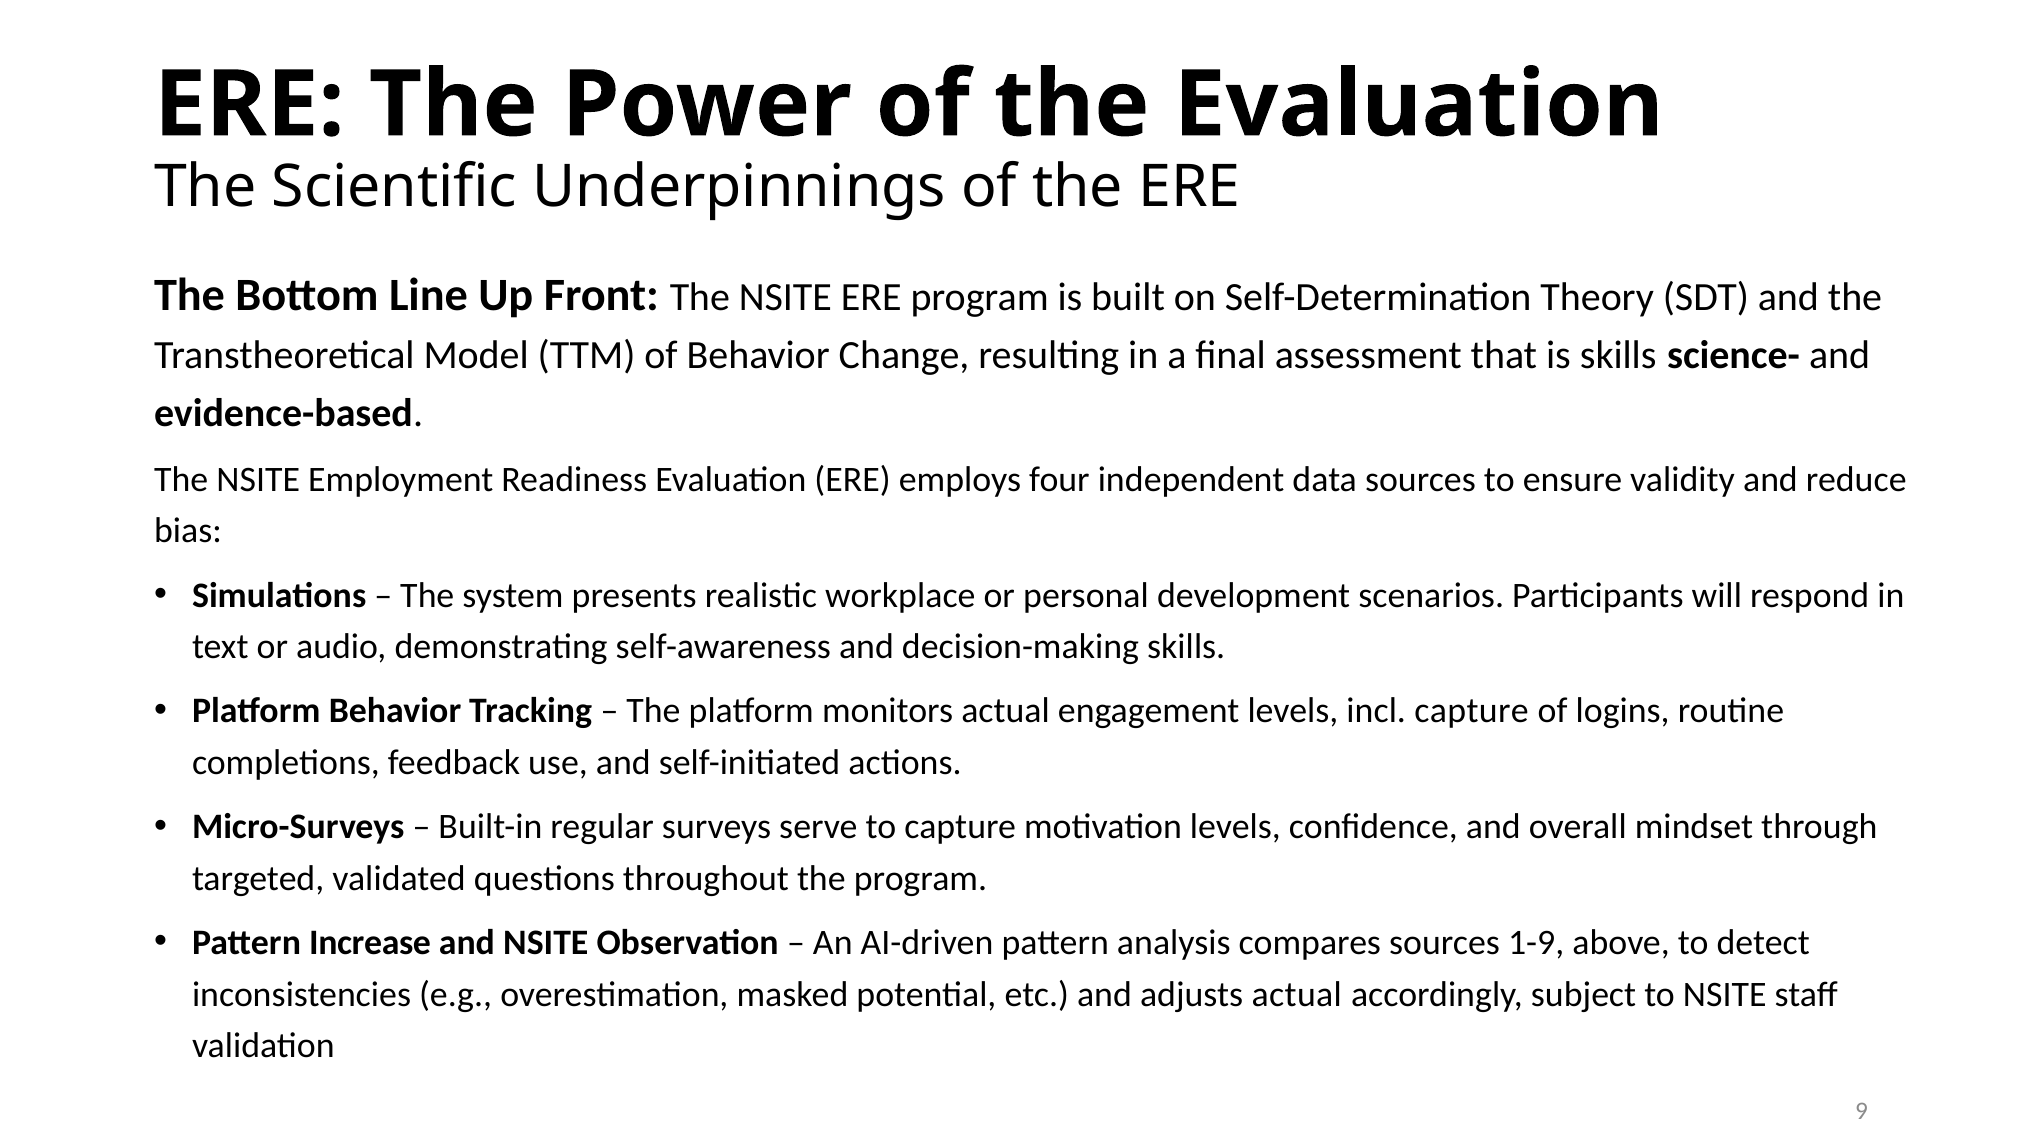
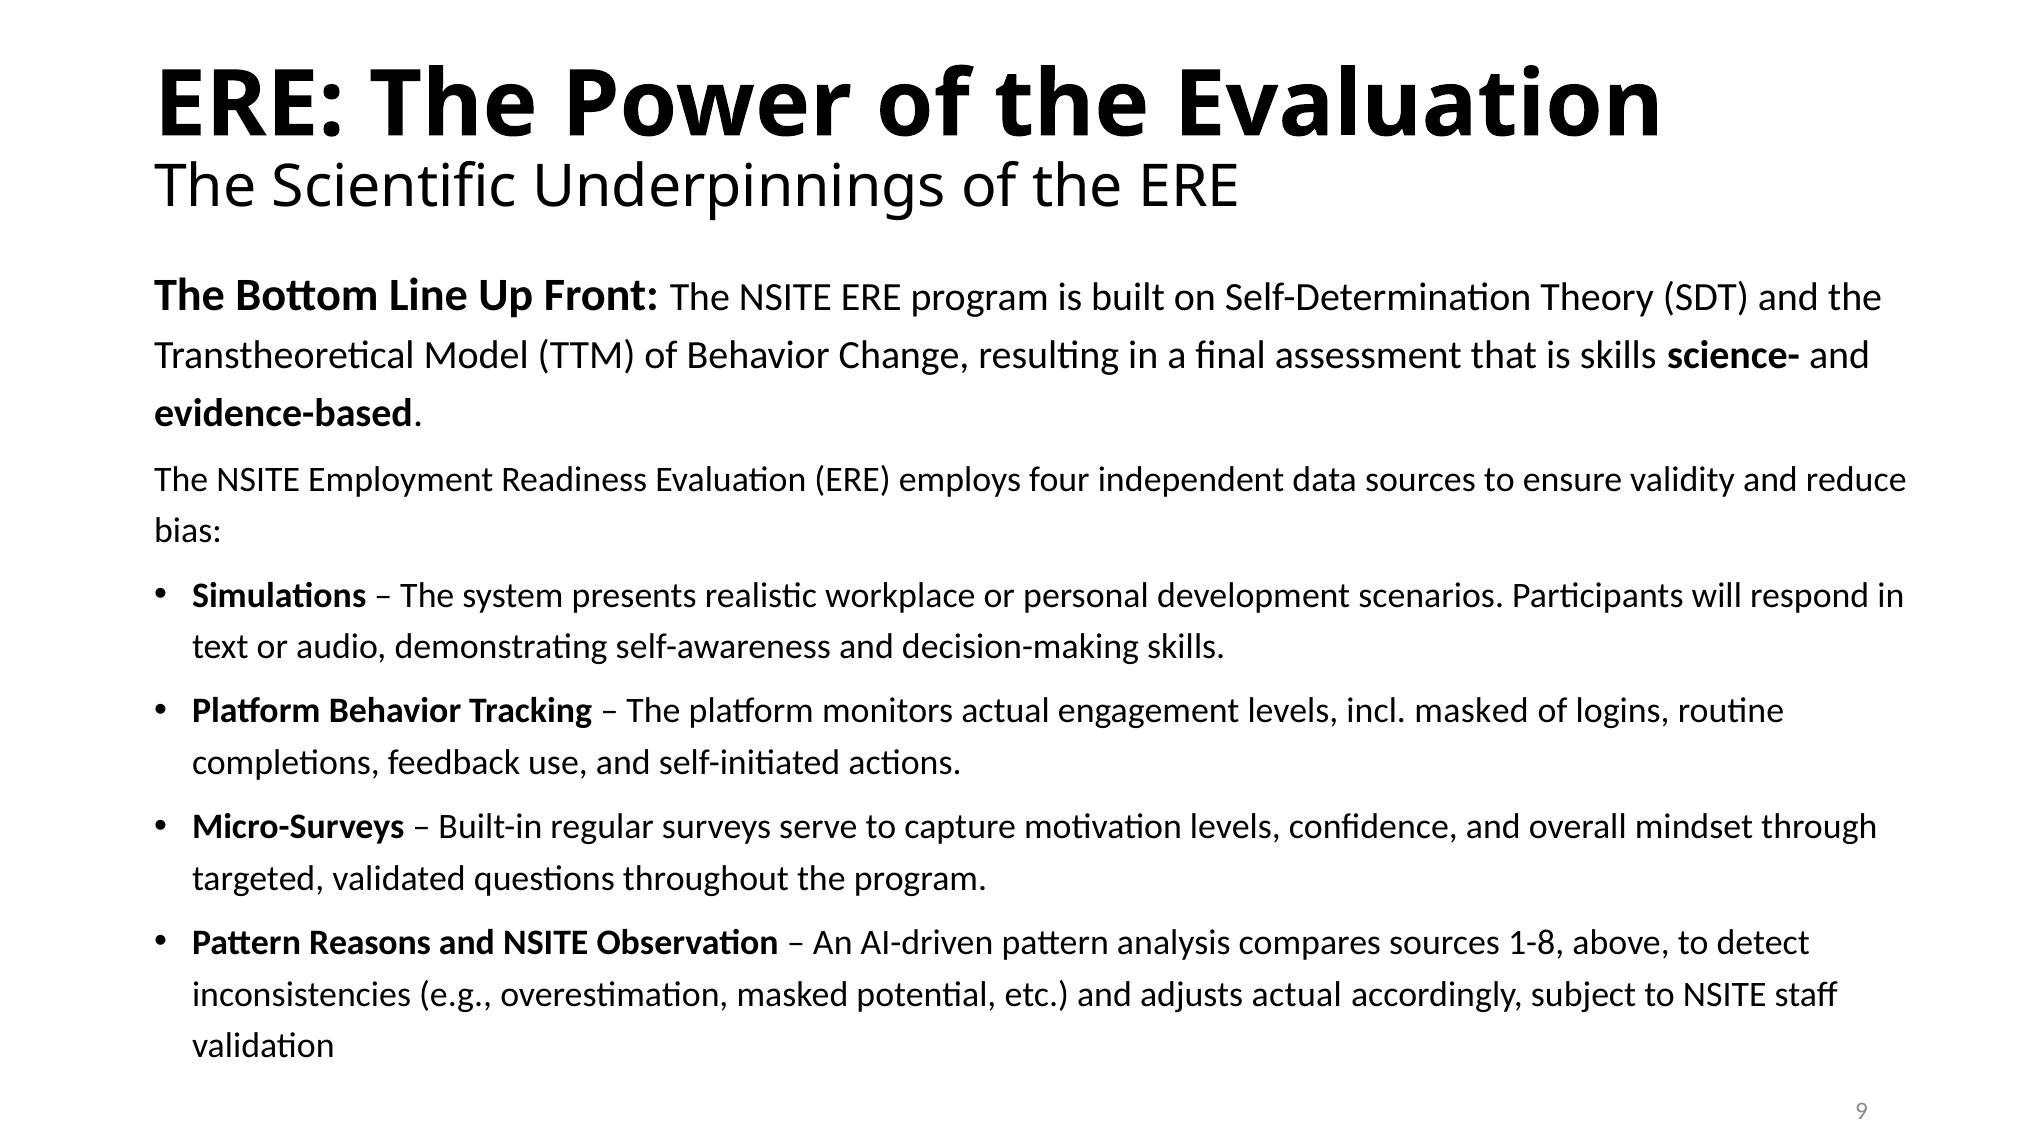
incl capture: capture -> masked
Increase: Increase -> Reasons
1-9: 1-9 -> 1-8
